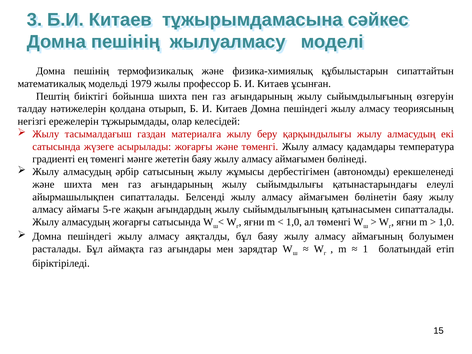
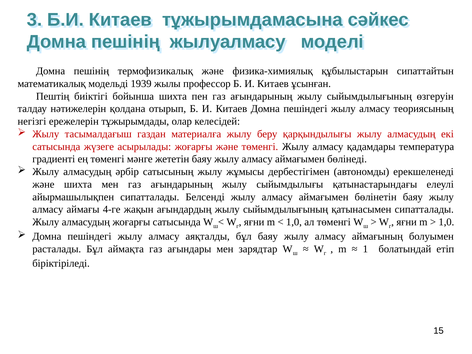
1979: 1979 -> 1939
5-ге: 5-ге -> 4-ге
